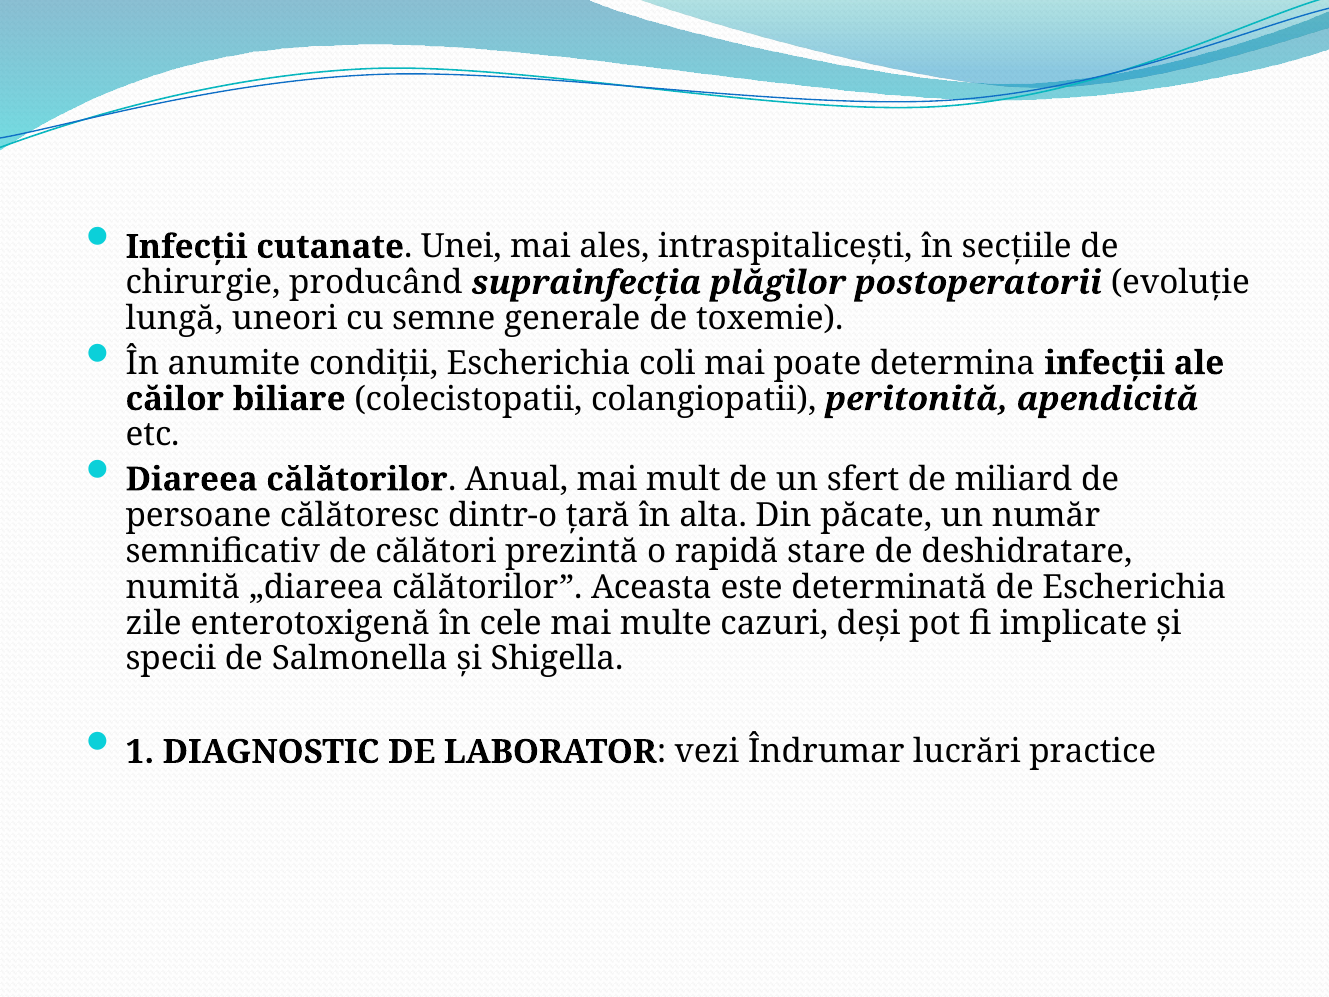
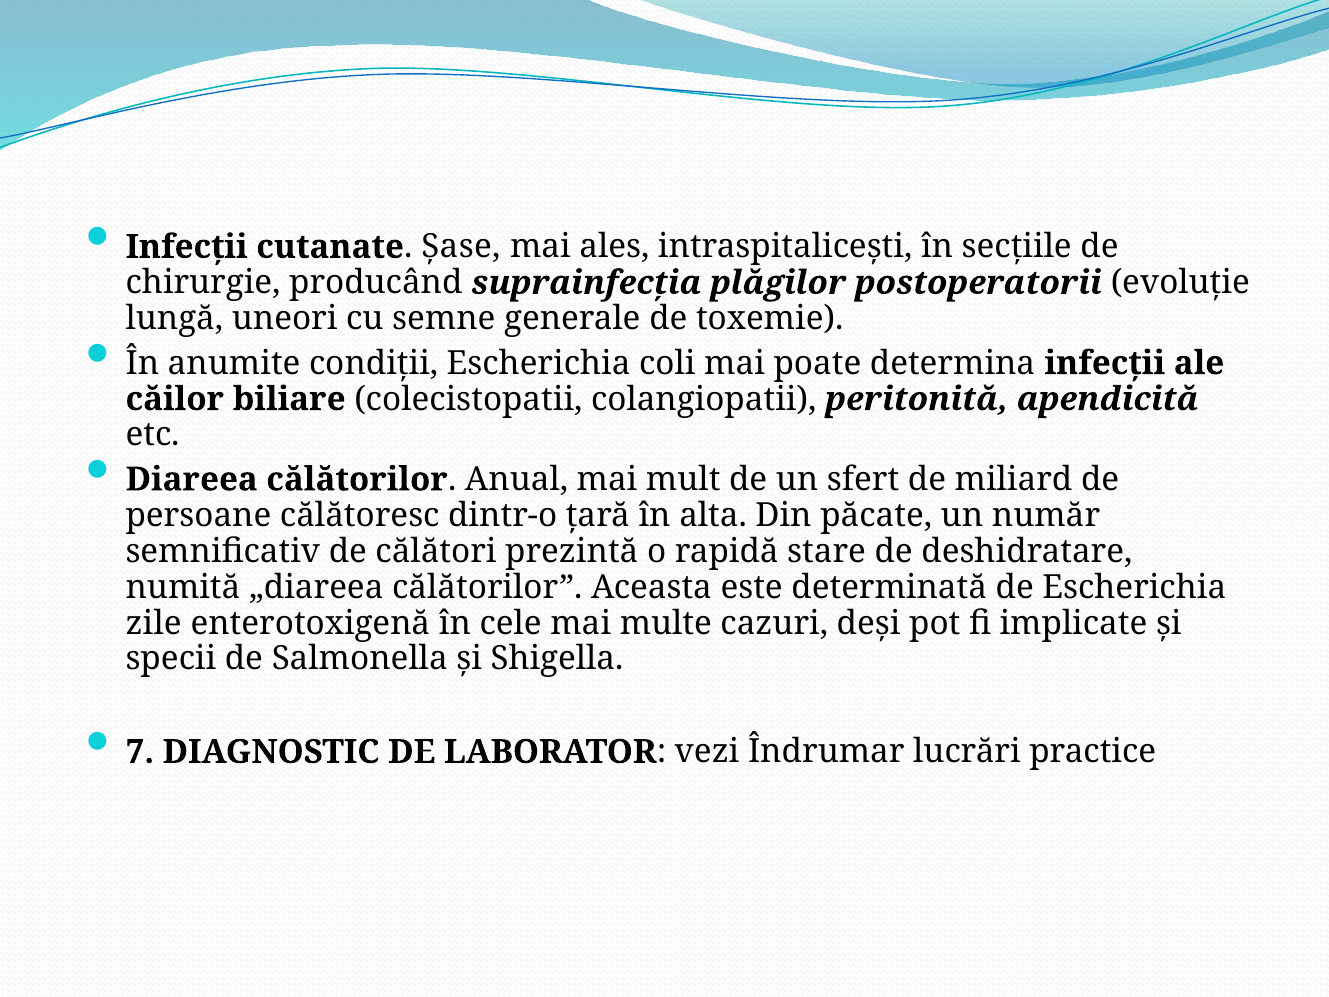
Unei: Unei -> Şase
1: 1 -> 7
